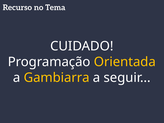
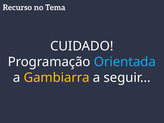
Orientada colour: yellow -> light blue
